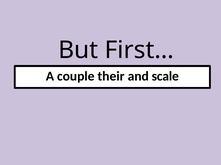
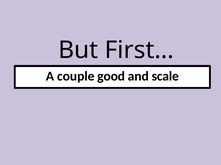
their: their -> good
